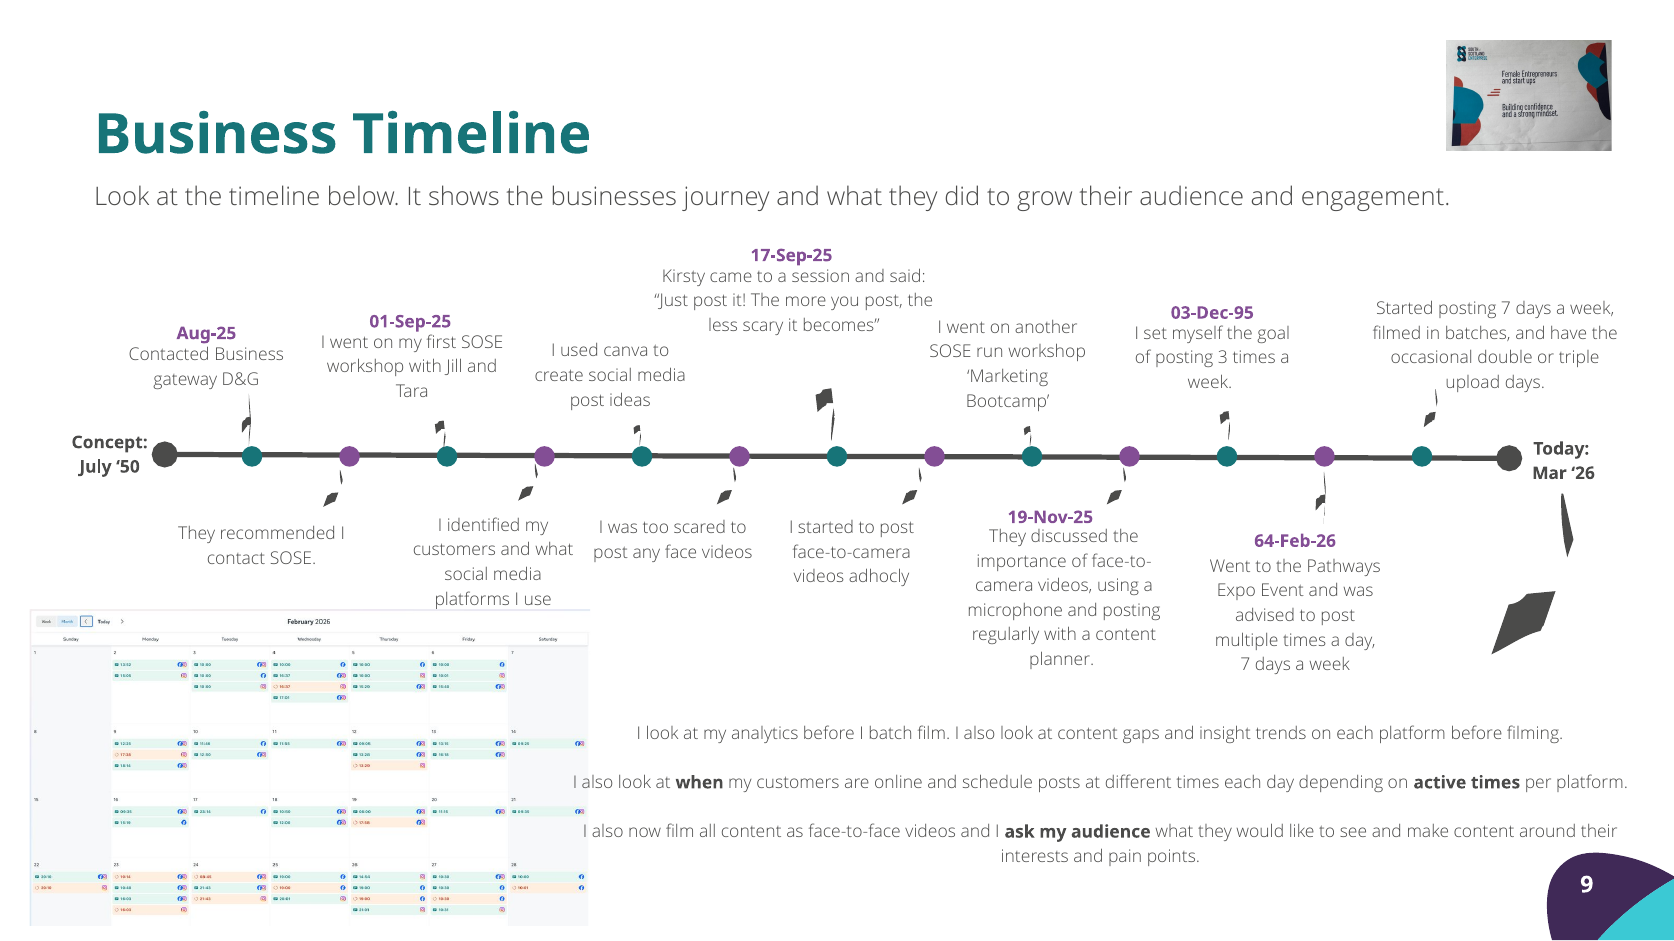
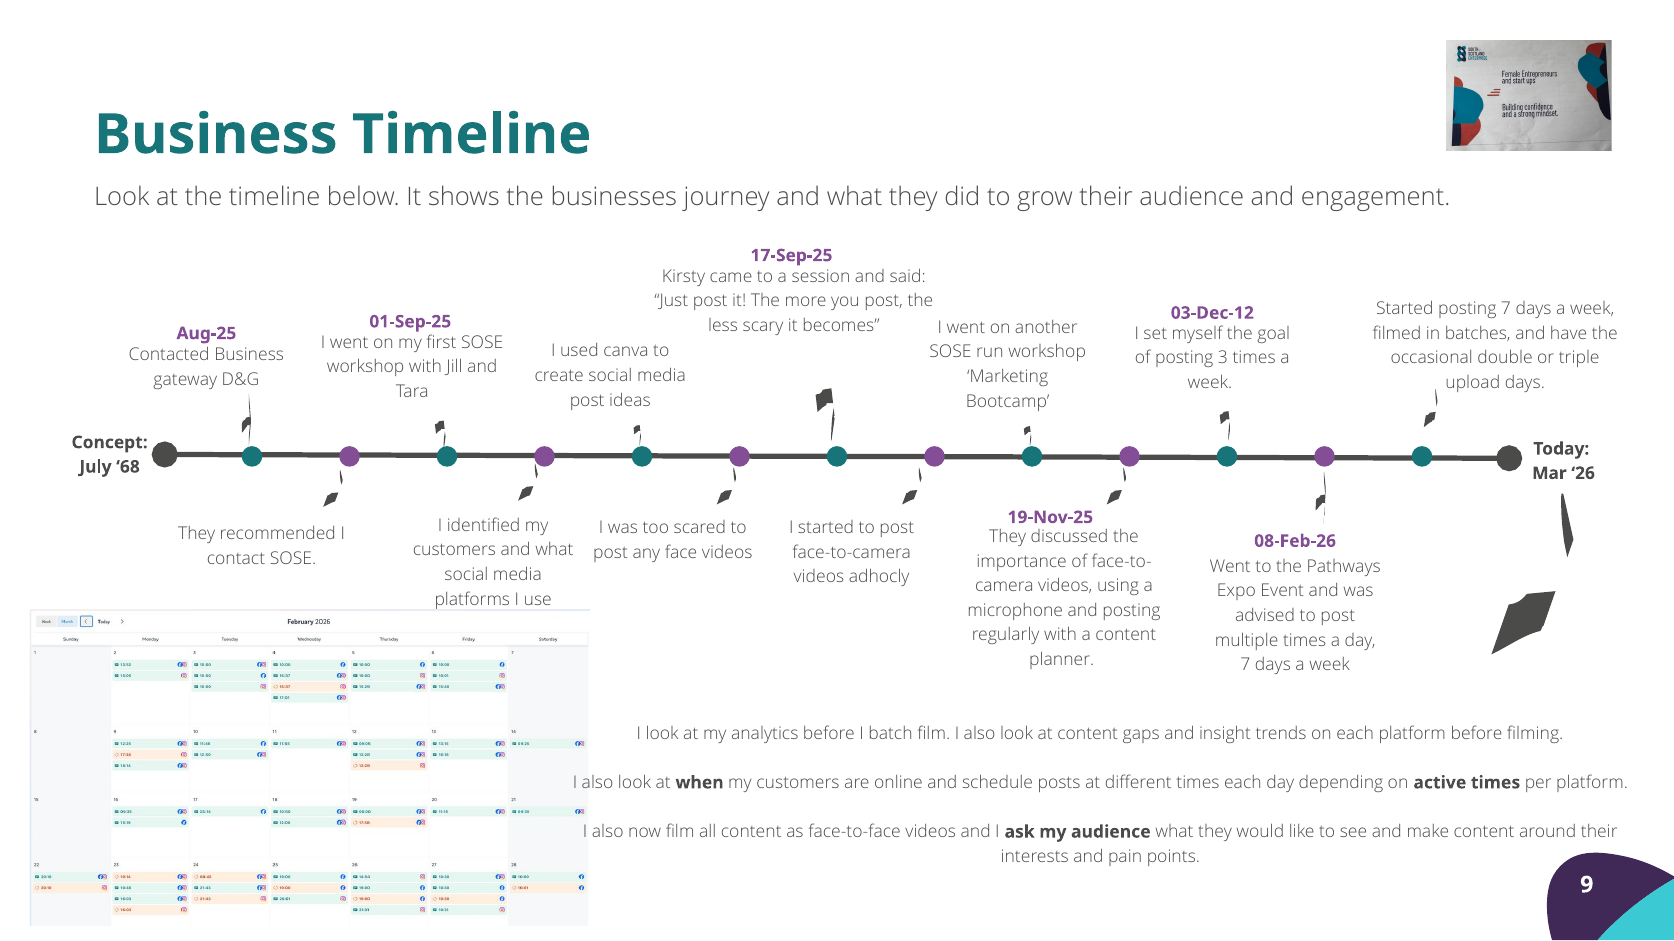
03-Dec-95: 03-Dec-95 -> 03-Dec-12
50: 50 -> 68
64-Feb-26: 64-Feb-26 -> 08-Feb-26
